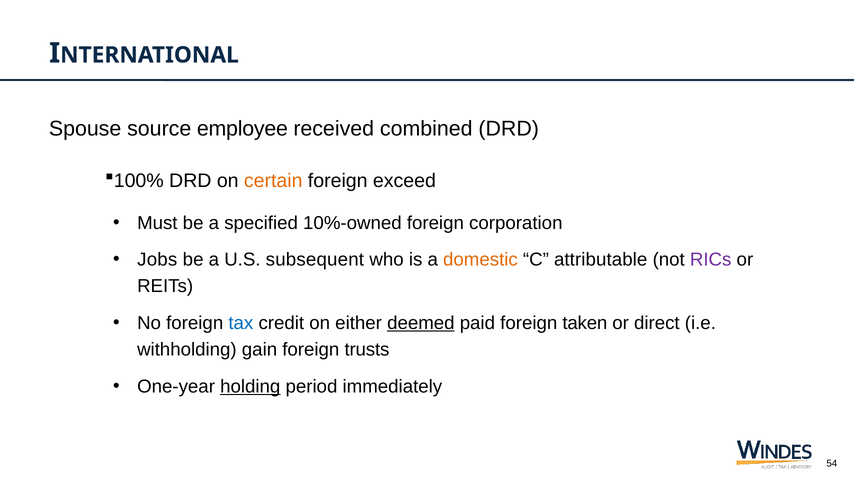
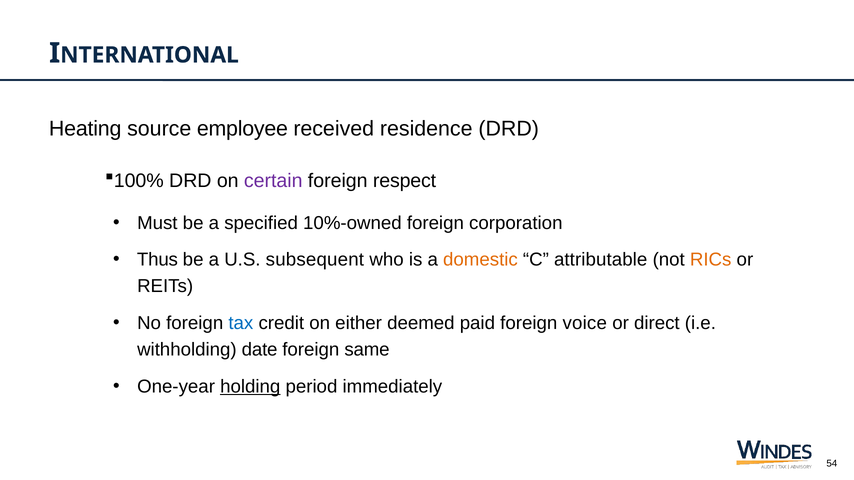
Spouse: Spouse -> Heating
combined: combined -> residence
certain colour: orange -> purple
exceed: exceed -> respect
Jobs: Jobs -> Thus
RICs colour: purple -> orange
deemed underline: present -> none
taken: taken -> voice
gain: gain -> date
trusts: trusts -> same
